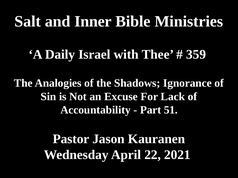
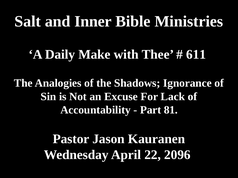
Israel: Israel -> Make
359: 359 -> 611
51: 51 -> 81
2021: 2021 -> 2096
